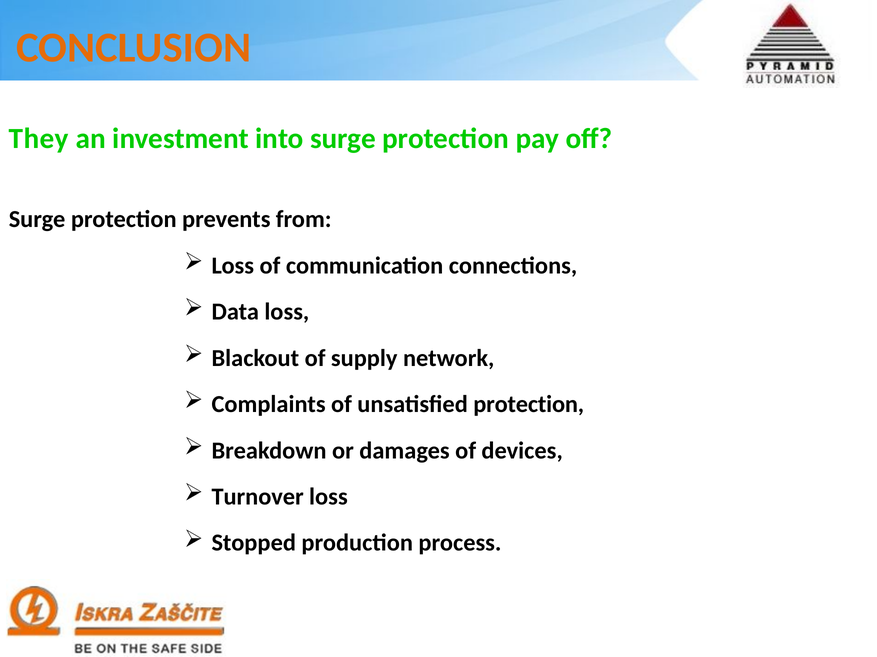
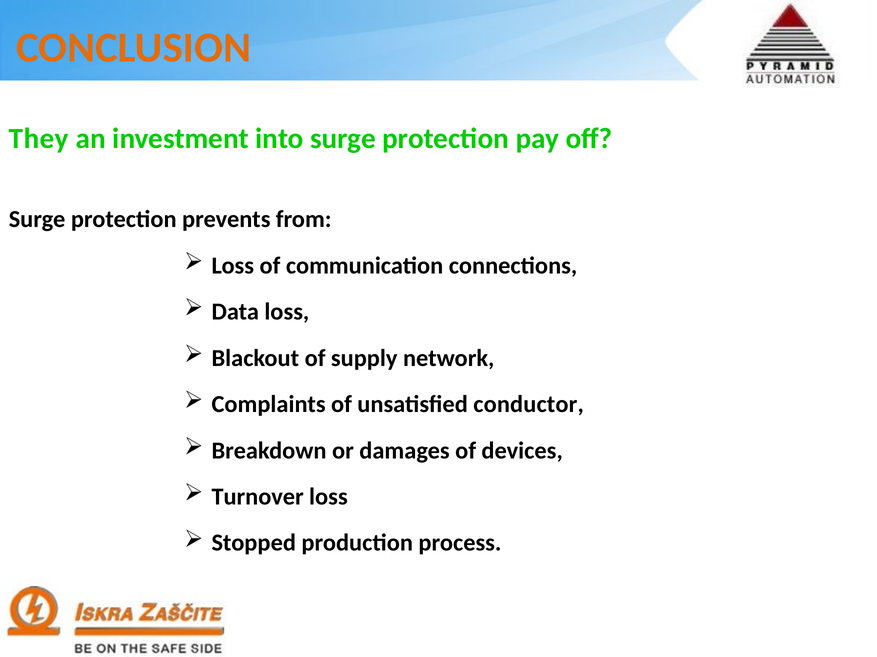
unsatisfied protection: protection -> conductor
